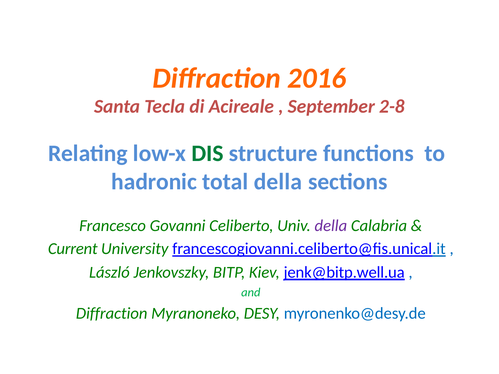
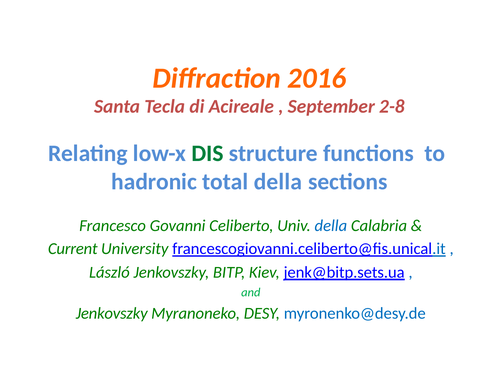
della at (331, 226) colour: purple -> blue
jenk@bitp.well.ua: jenk@bitp.well.ua -> jenk@bitp.sets.ua
Diffraction at (112, 314): Diffraction -> Jenkovszky
